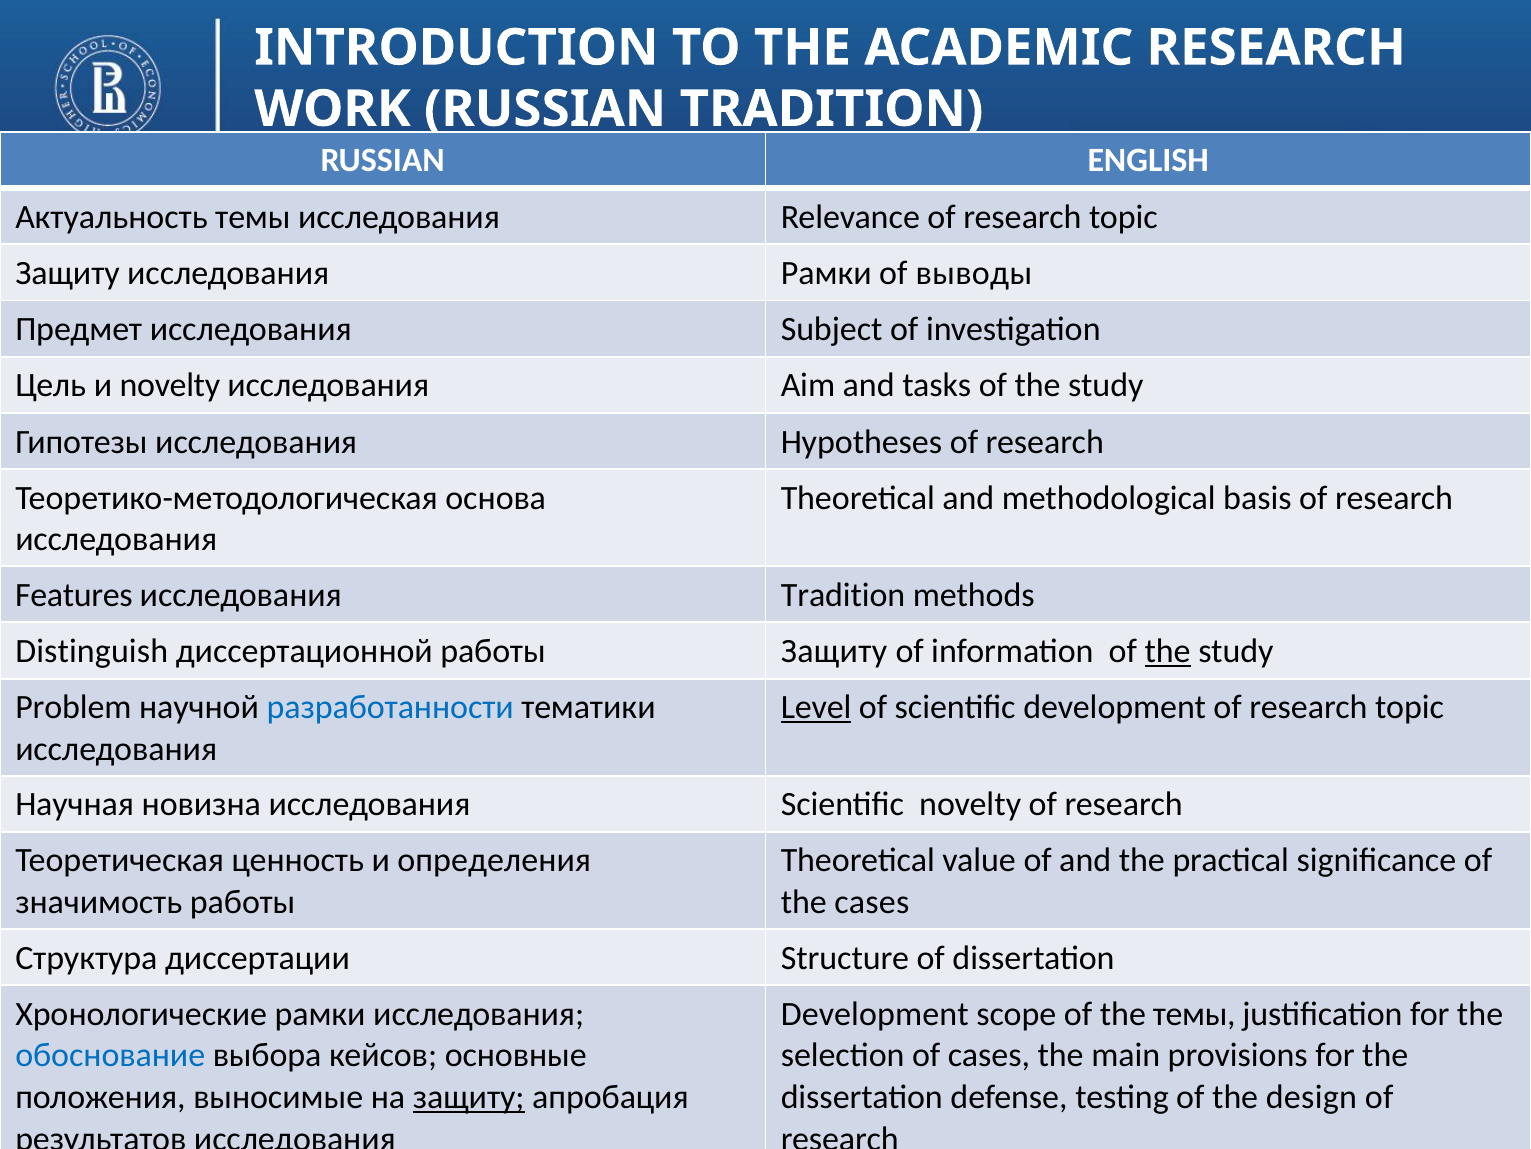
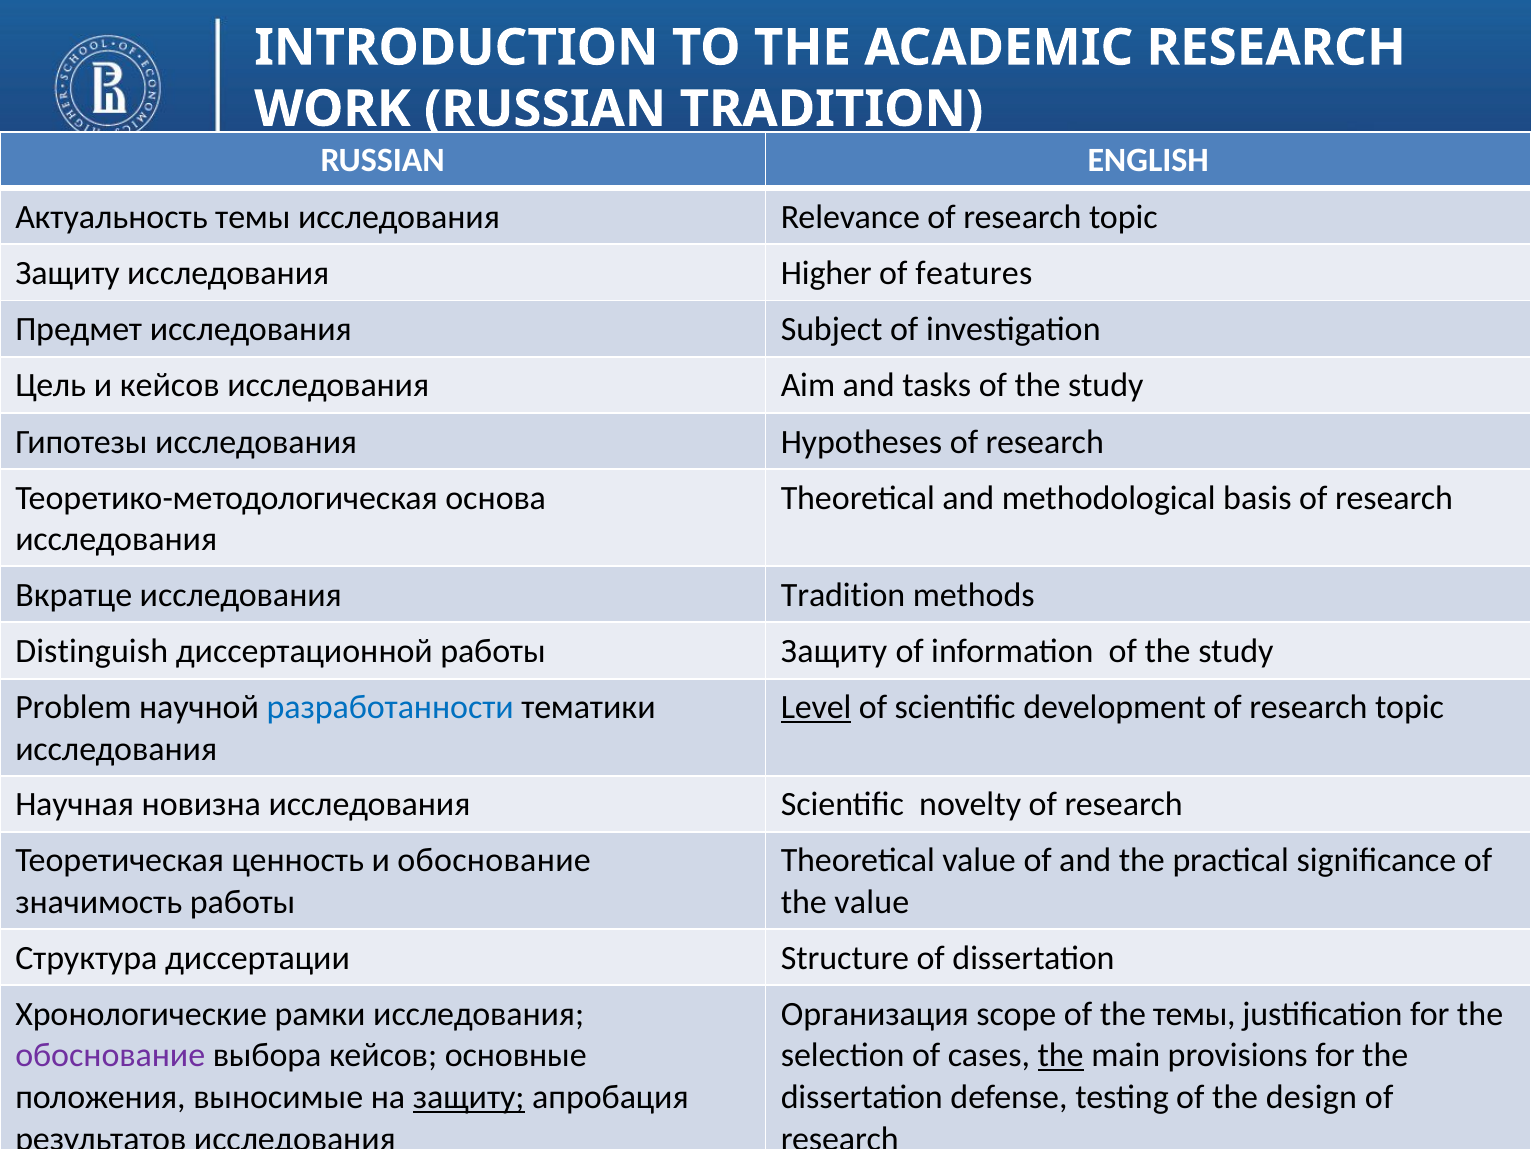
исследования Рамки: Рамки -> Higher
выводы: выводы -> features
и novelty: novelty -> кейсов
Features: Features -> Вкратце
the at (1168, 651) underline: present -> none
и определения: определения -> обоснование
the cases: cases -> value
Development at (875, 1013): Development -> Организация
обоснование at (110, 1055) colour: blue -> purple
the at (1061, 1055) underline: none -> present
